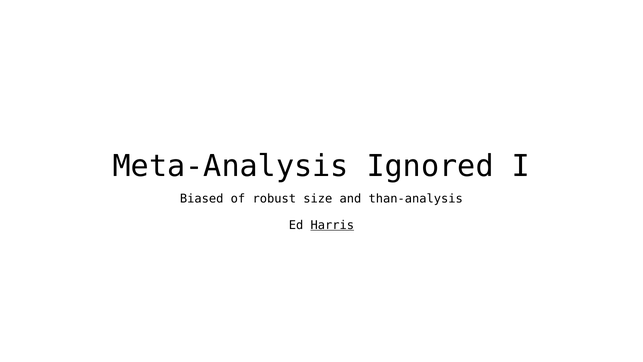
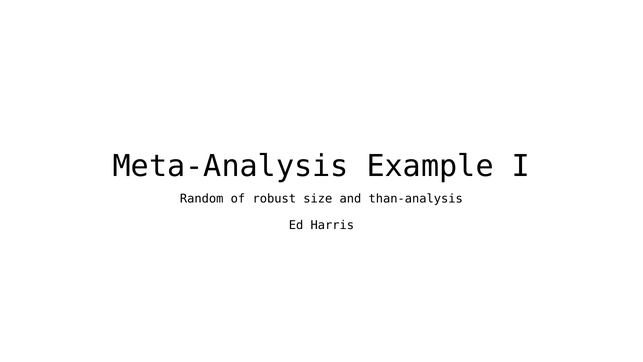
Ignored: Ignored -> Example
Biased: Biased -> Random
Harris underline: present -> none
